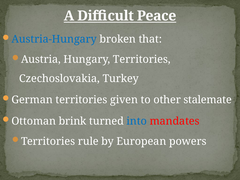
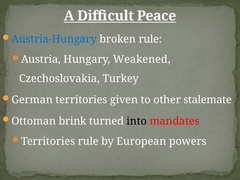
broken that: that -> rule
Hungary Territories: Territories -> Weakened
into colour: blue -> black
